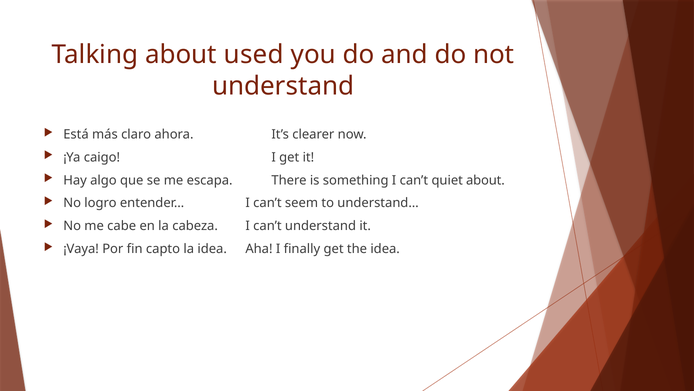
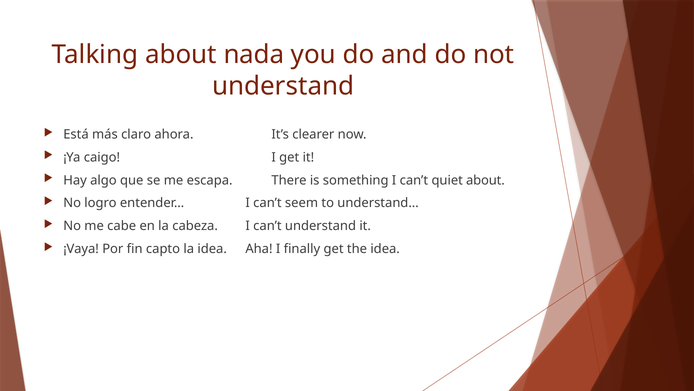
used: used -> nada
